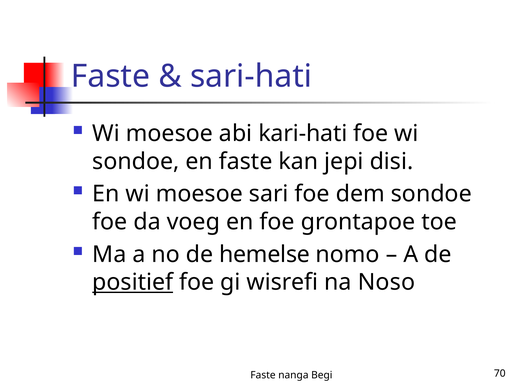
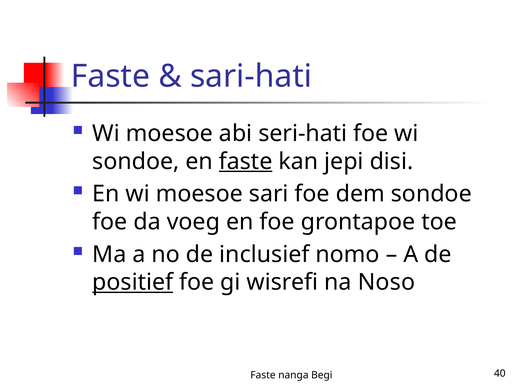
kari-hati: kari-hati -> seri-hati
faste at (246, 161) underline: none -> present
hemelse: hemelse -> inclusief
70: 70 -> 40
